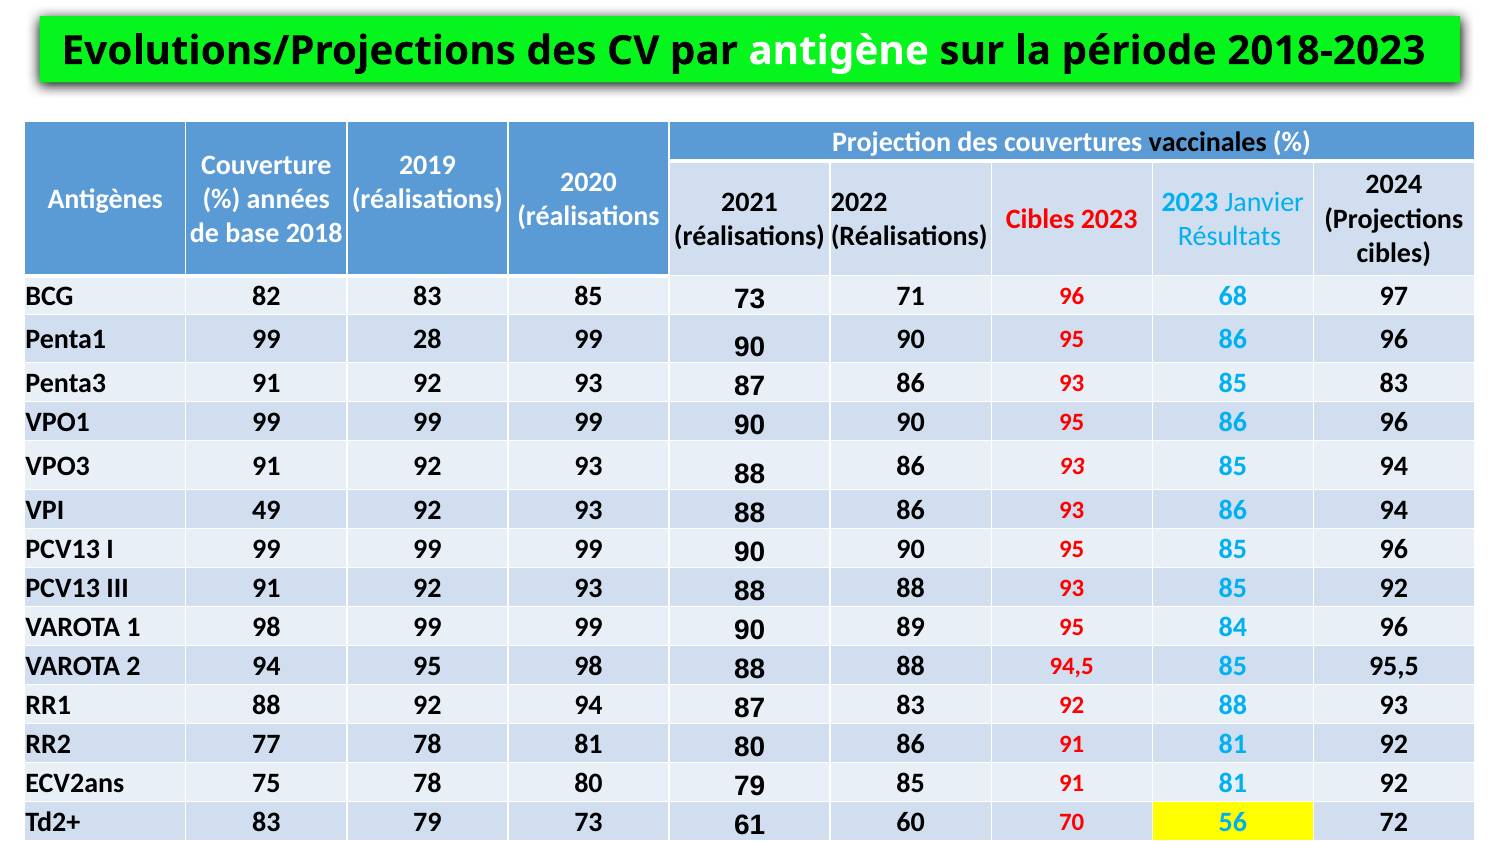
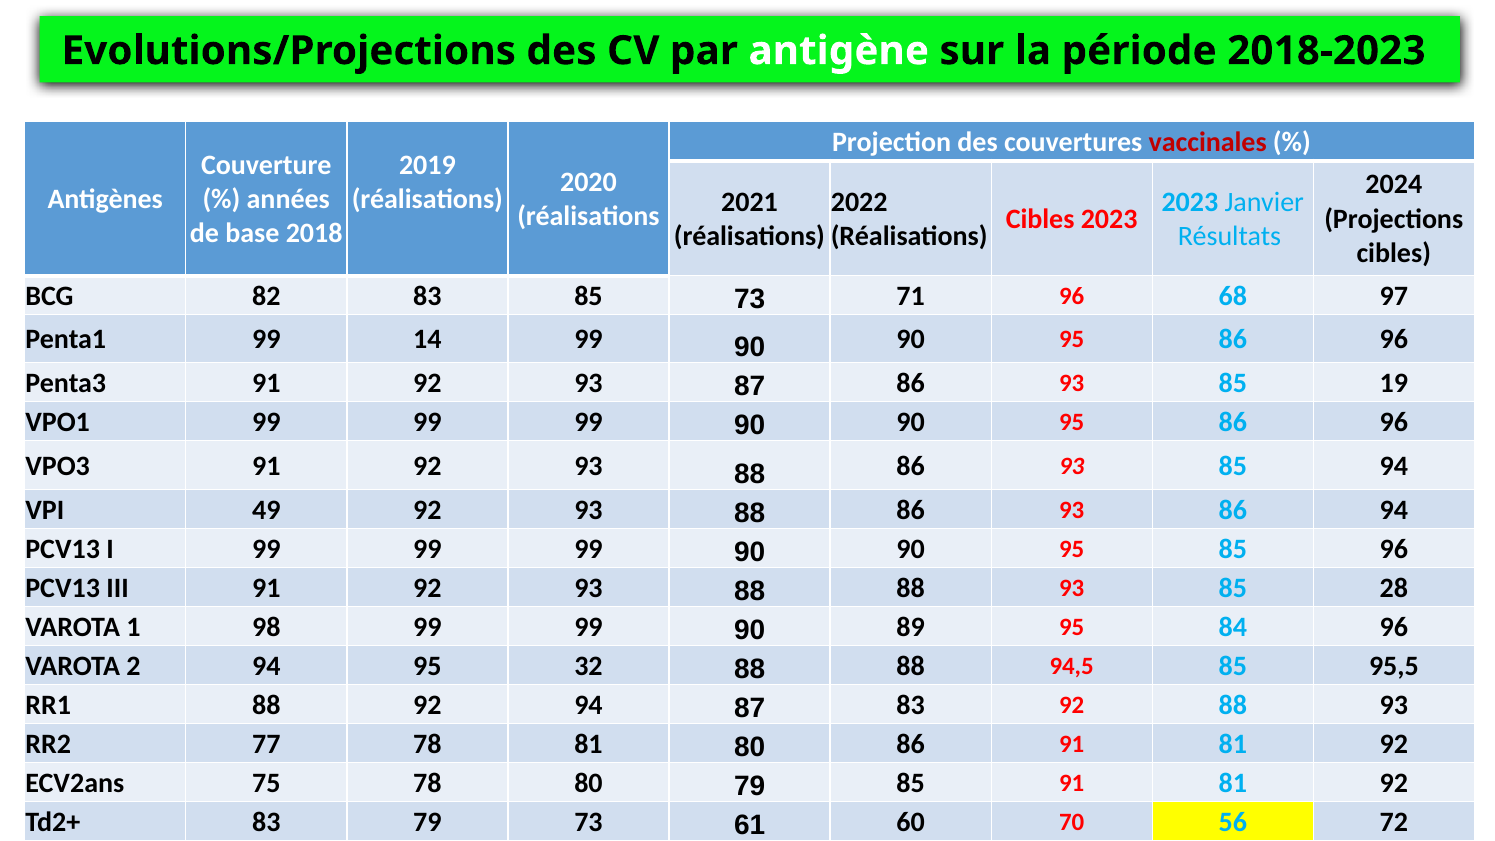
vaccinales colour: black -> red
28: 28 -> 14
85 83: 83 -> 19
85 92: 92 -> 28
95 98: 98 -> 32
